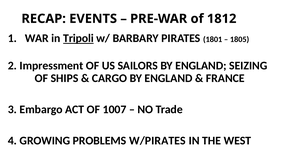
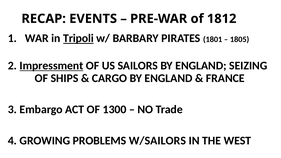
Impressment underline: none -> present
1007: 1007 -> 1300
W/PIRATES: W/PIRATES -> W/SAILORS
